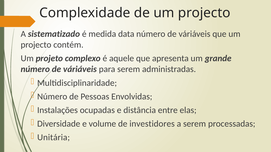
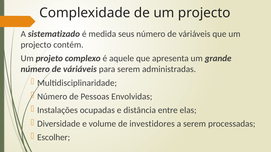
data: data -> seus
Unitária: Unitária -> Escolher
